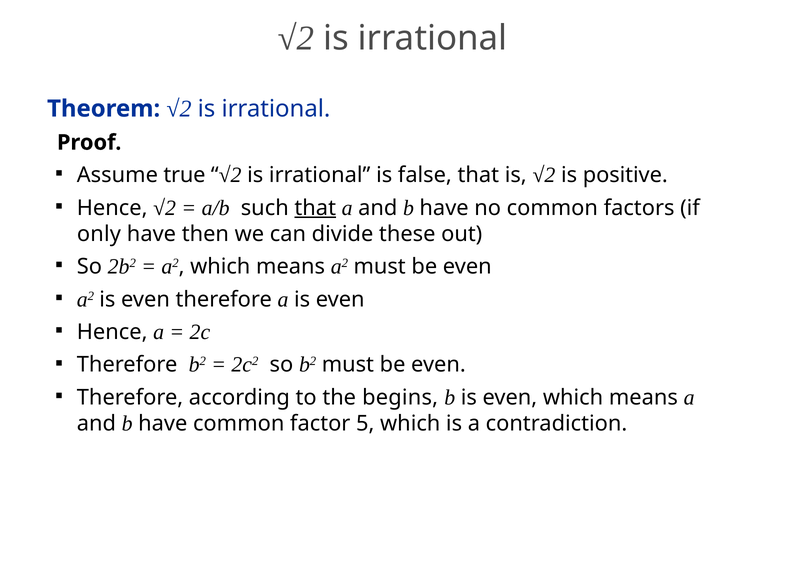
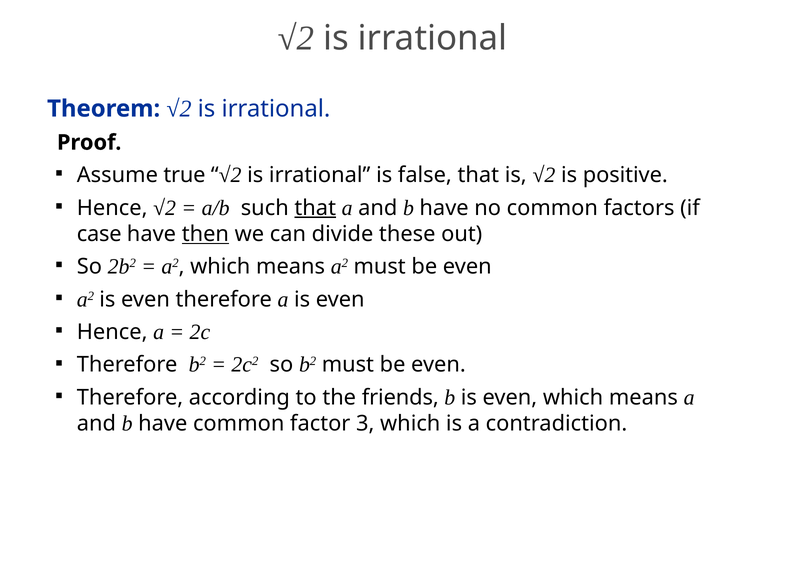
only: only -> case
then underline: none -> present
begins: begins -> friends
5: 5 -> 3
